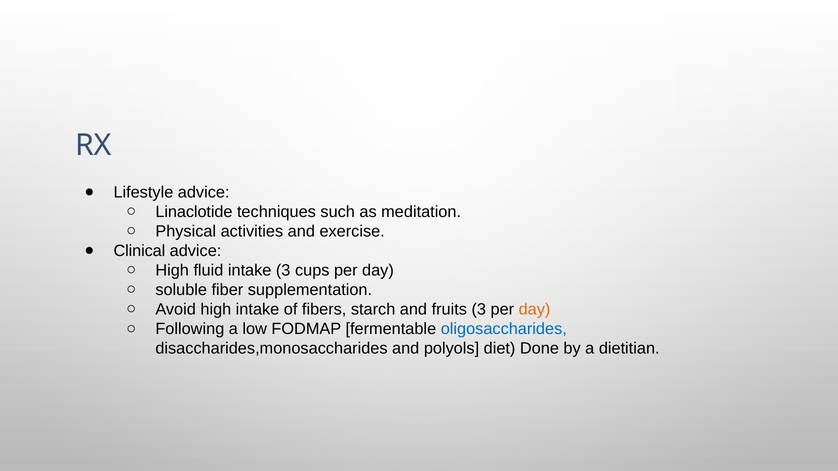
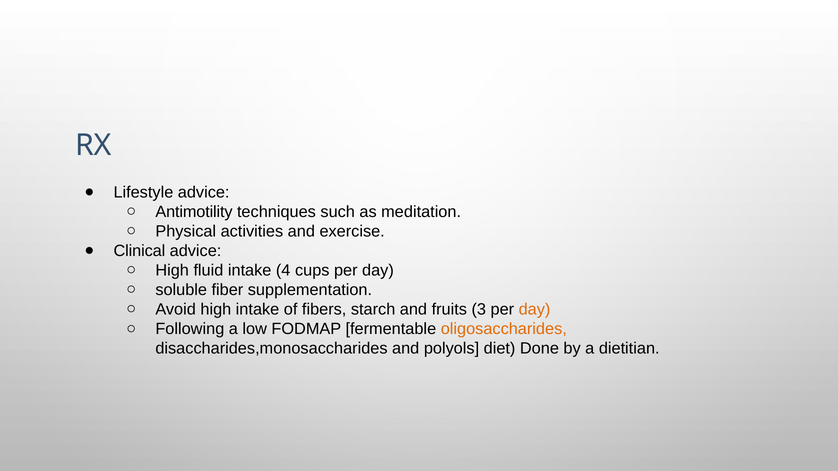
Linaclotide: Linaclotide -> Antimotility
intake 3: 3 -> 4
oligosaccharides colour: blue -> orange
